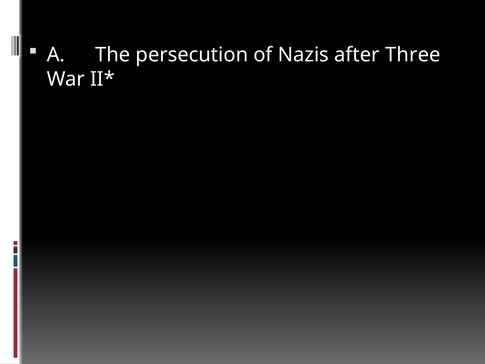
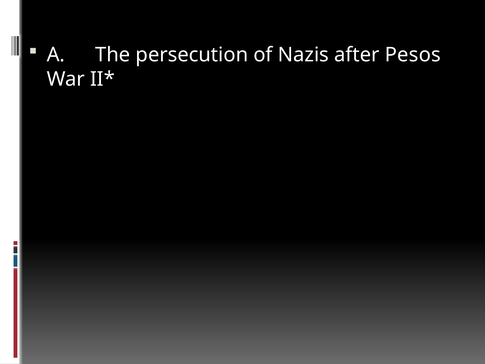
Three: Three -> Pesos
